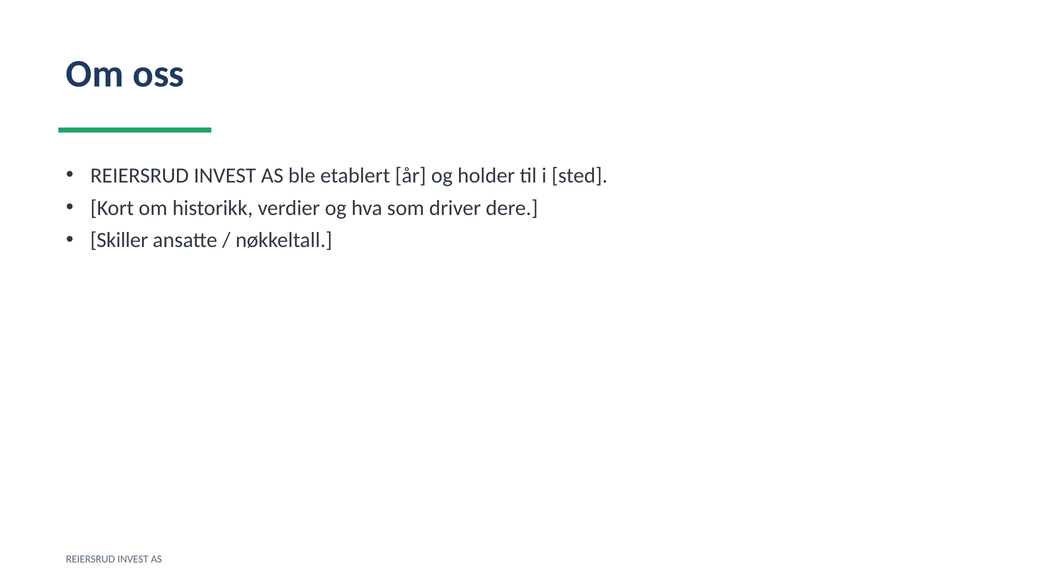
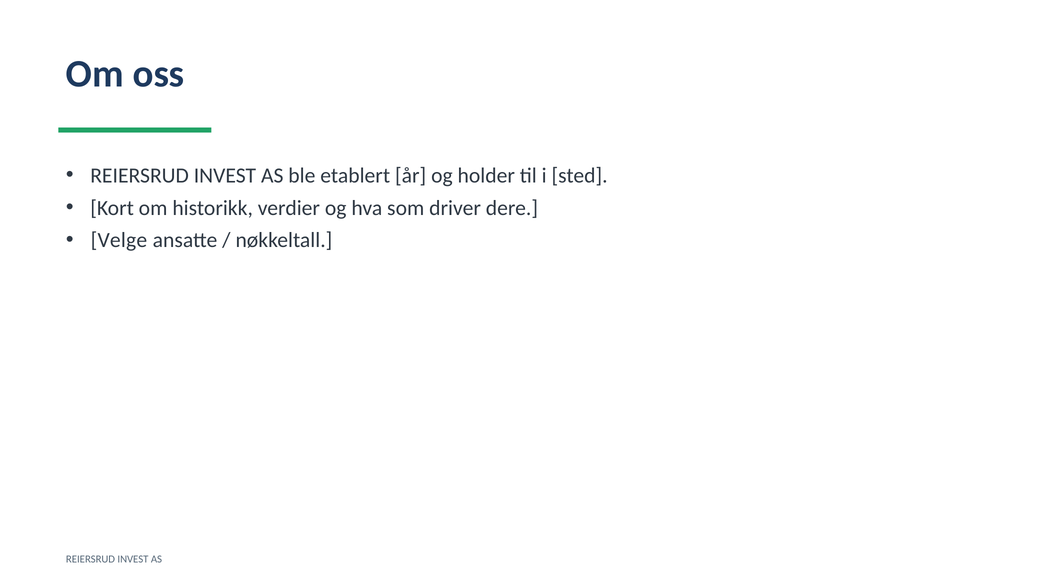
Skiller: Skiller -> Velge
